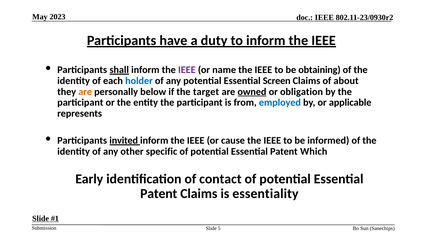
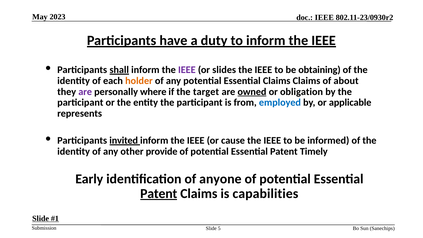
name: name -> slides
holder colour: blue -> orange
Essential Screen: Screen -> Claims
are at (85, 92) colour: orange -> purple
below: below -> where
specific: specific -> provide
Which: Which -> Timely
contact: contact -> anyone
Patent at (159, 194) underline: none -> present
essentiality: essentiality -> capabilities
